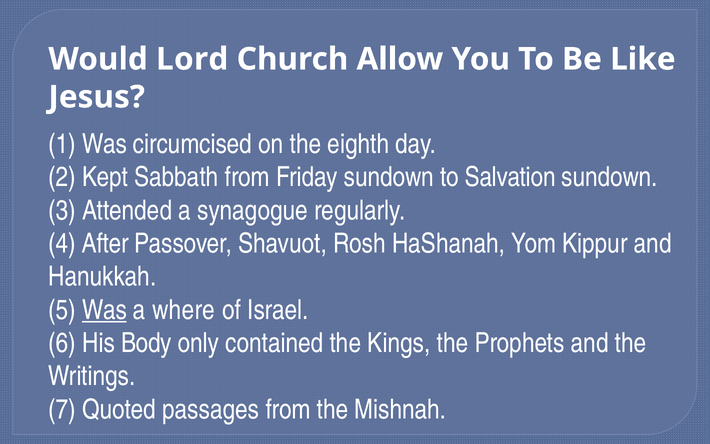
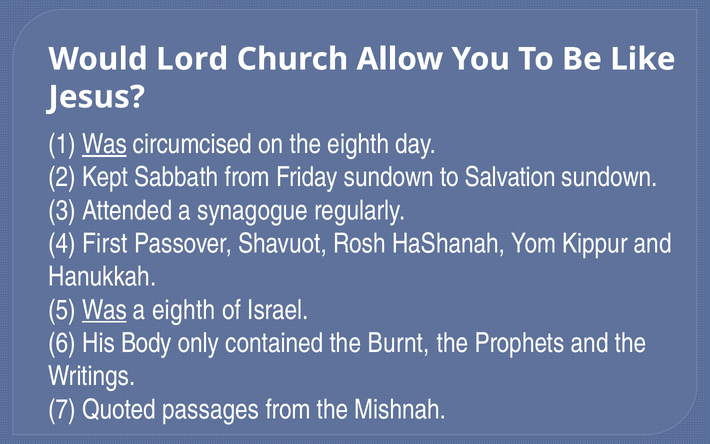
Was at (105, 144) underline: none -> present
After: After -> First
a where: where -> eighth
Kings: Kings -> Burnt
